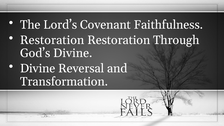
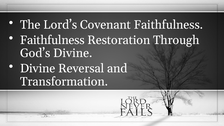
Restoration at (52, 40): Restoration -> Faithfulness
